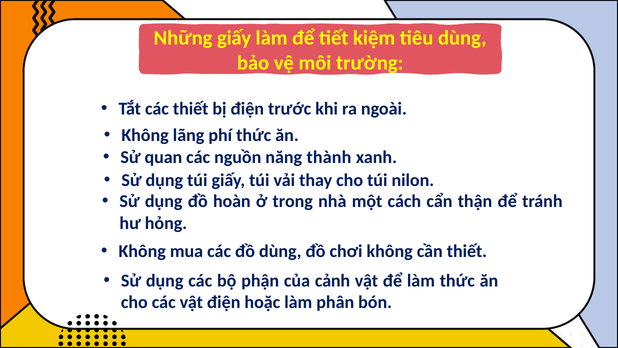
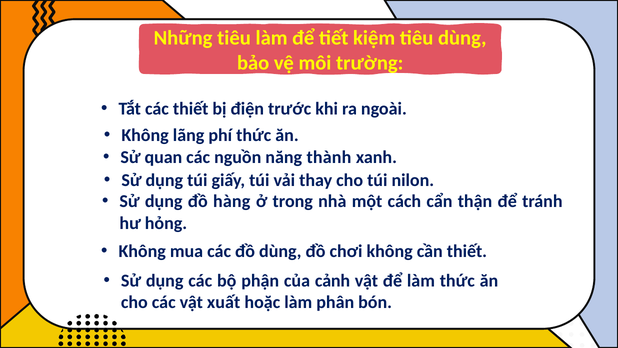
Những giấy: giấy -> tiêu
hoàn: hoàn -> hàng
vật điện: điện -> xuất
